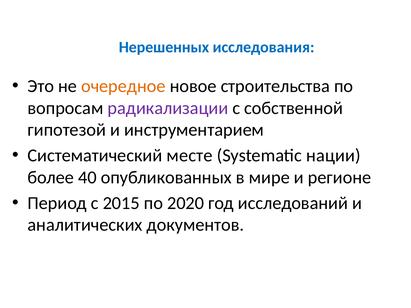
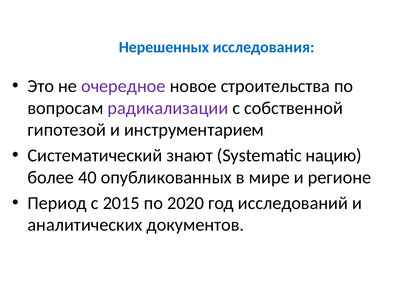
очередное colour: orange -> purple
месте: месте -> знают
нации: нации -> нацию
